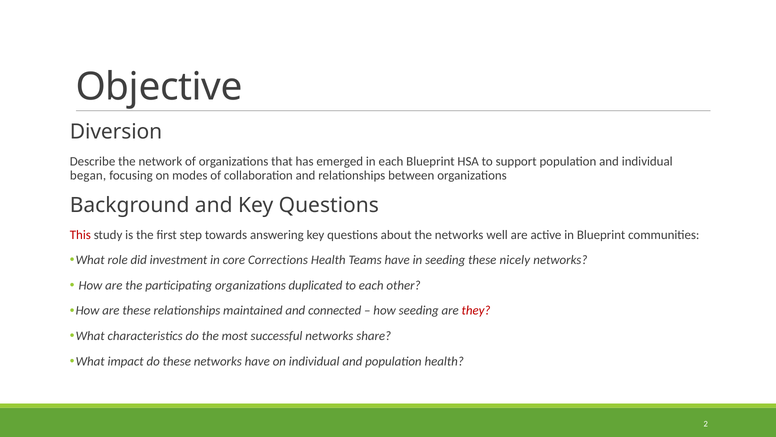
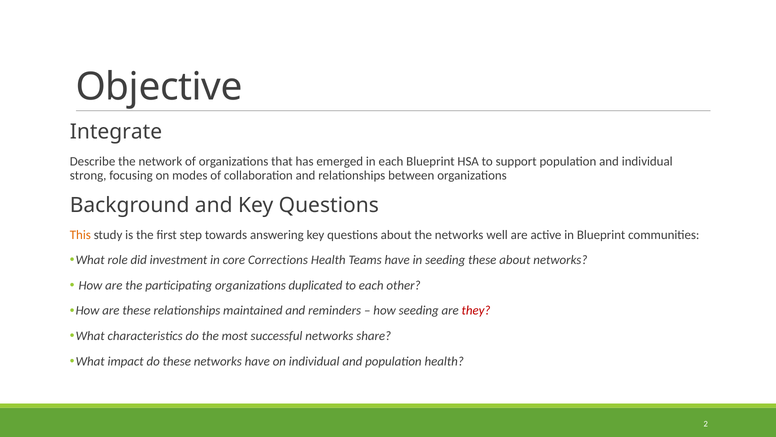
Diversion: Diversion -> Integrate
began: began -> strong
This colour: red -> orange
these nicely: nicely -> about
connected: connected -> reminders
